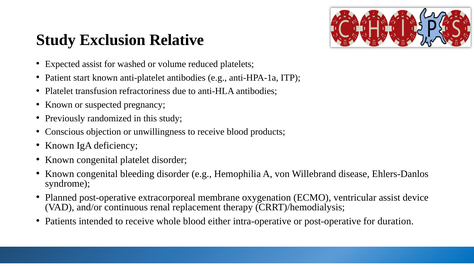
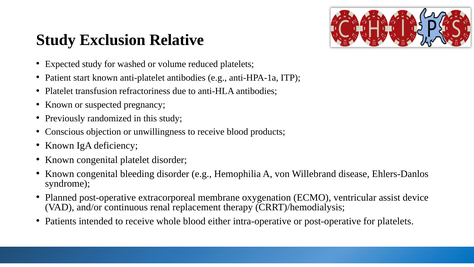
Expected assist: assist -> study
for duration: duration -> platelets
